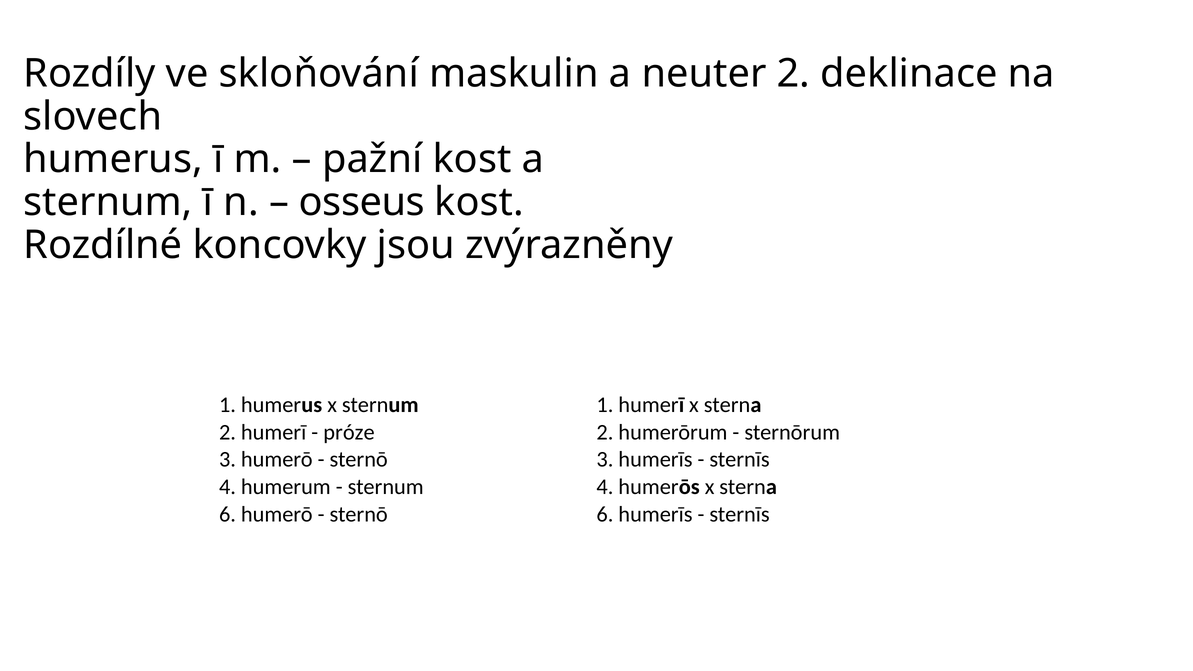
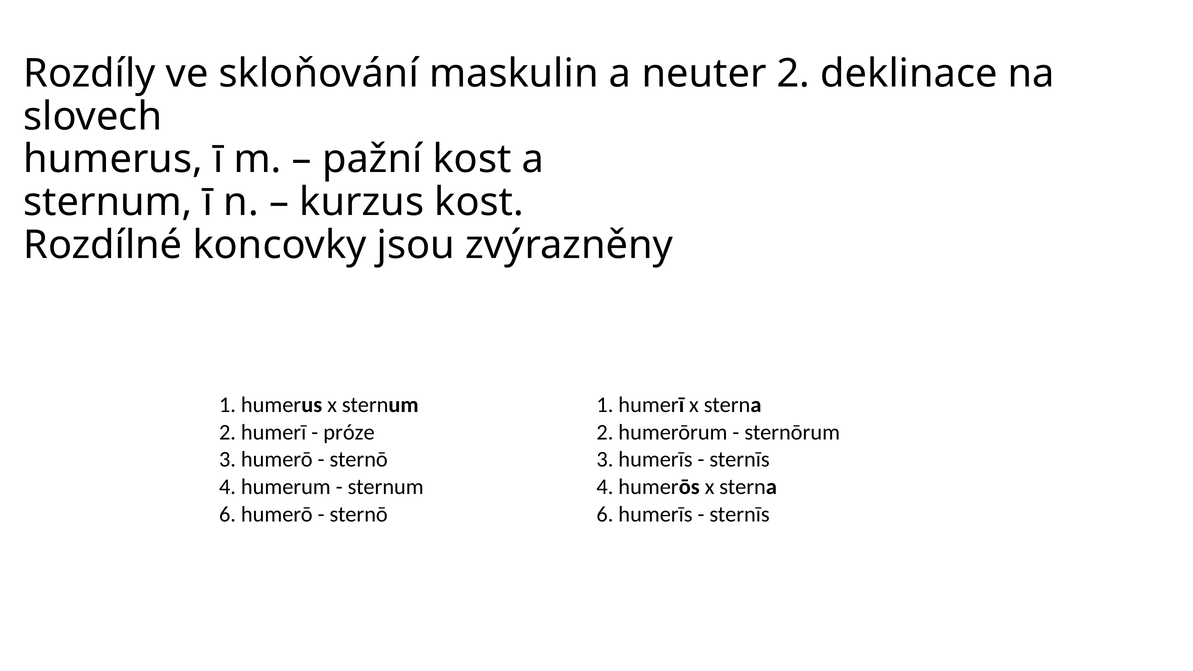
osseus: osseus -> kurzus
